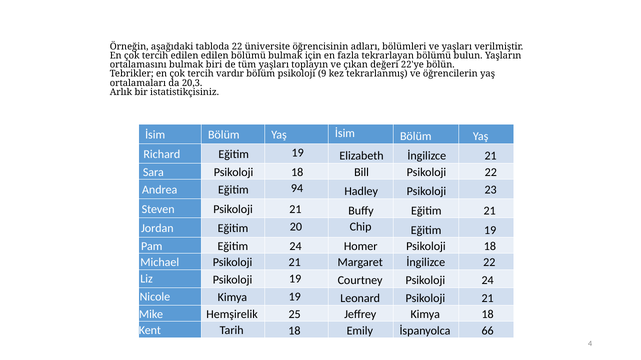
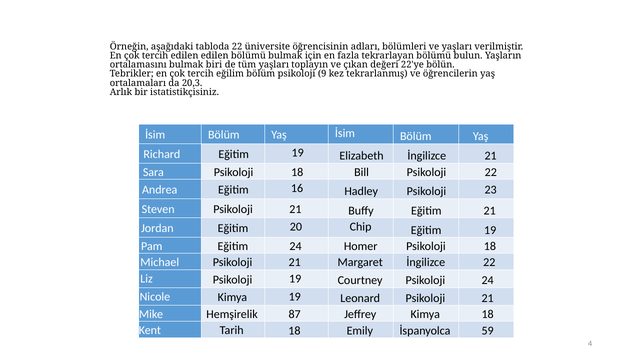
vardır: vardır -> eğilim
94: 94 -> 16
25: 25 -> 87
66: 66 -> 59
